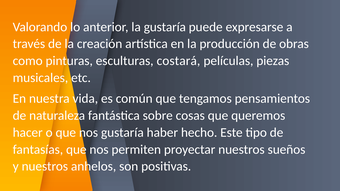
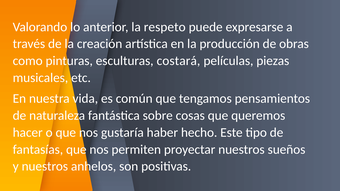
la gustaría: gustaría -> respeto
